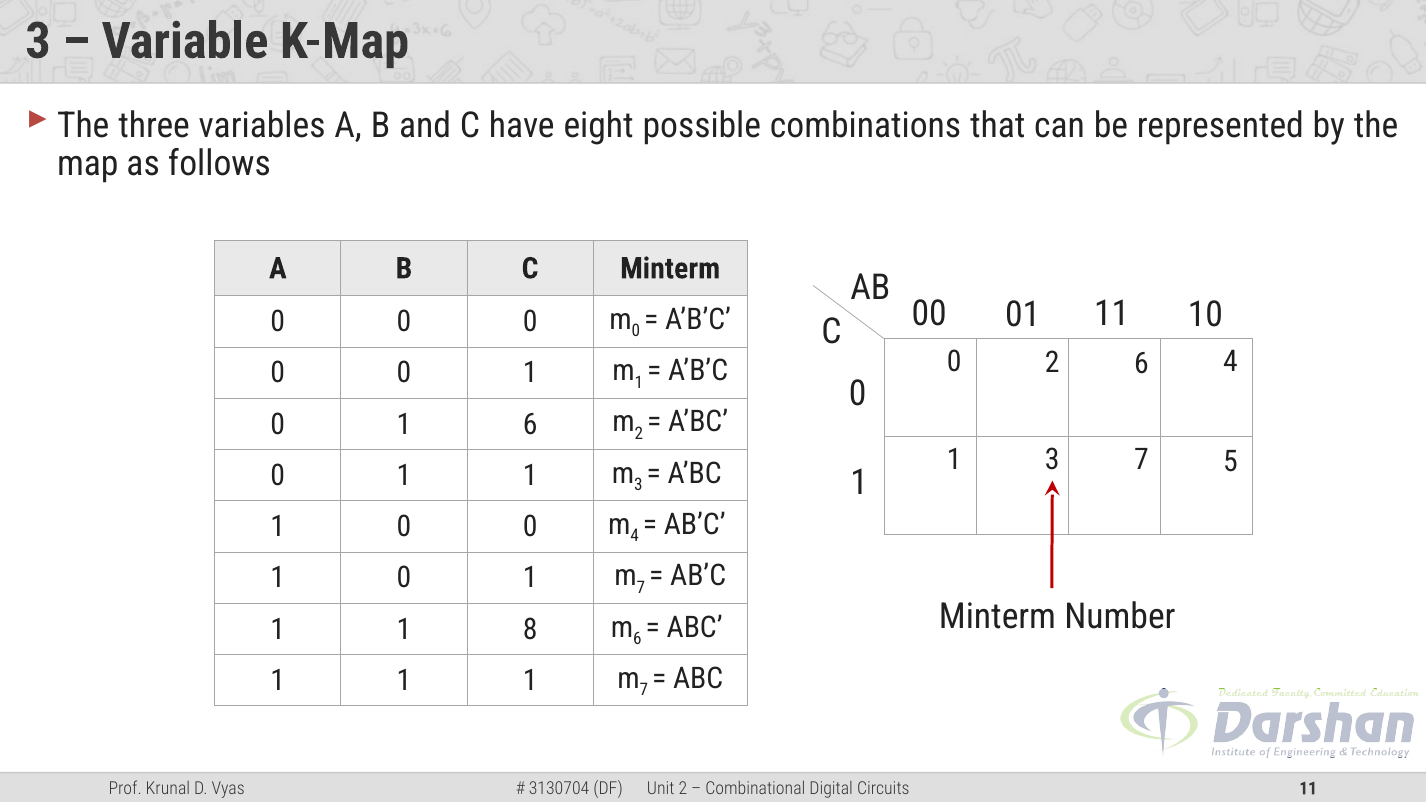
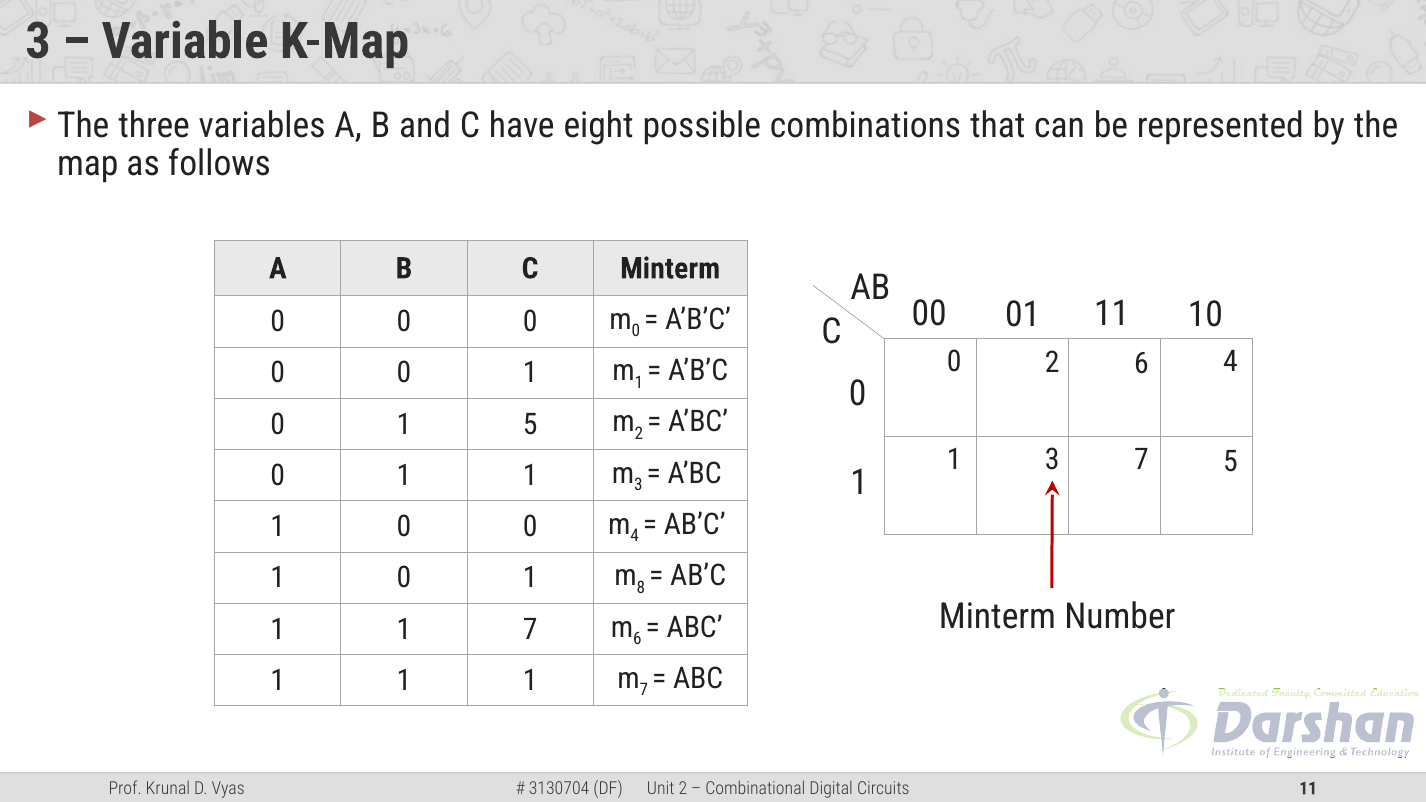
1 6: 6 -> 5
7 at (641, 588): 7 -> 8
1 8: 8 -> 7
